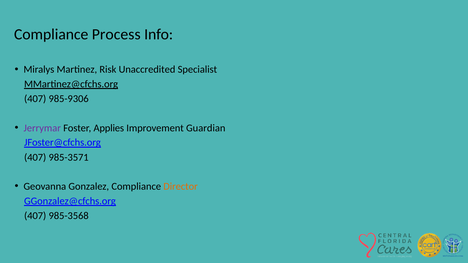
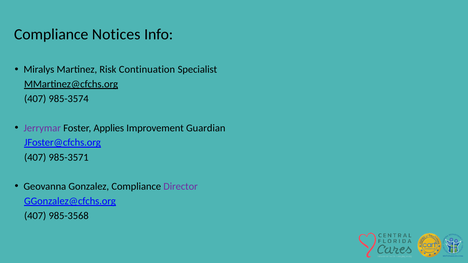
Process: Process -> Notices
Unaccredited: Unaccredited -> Continuation
985-9306: 985-9306 -> 985-3574
Director colour: orange -> purple
